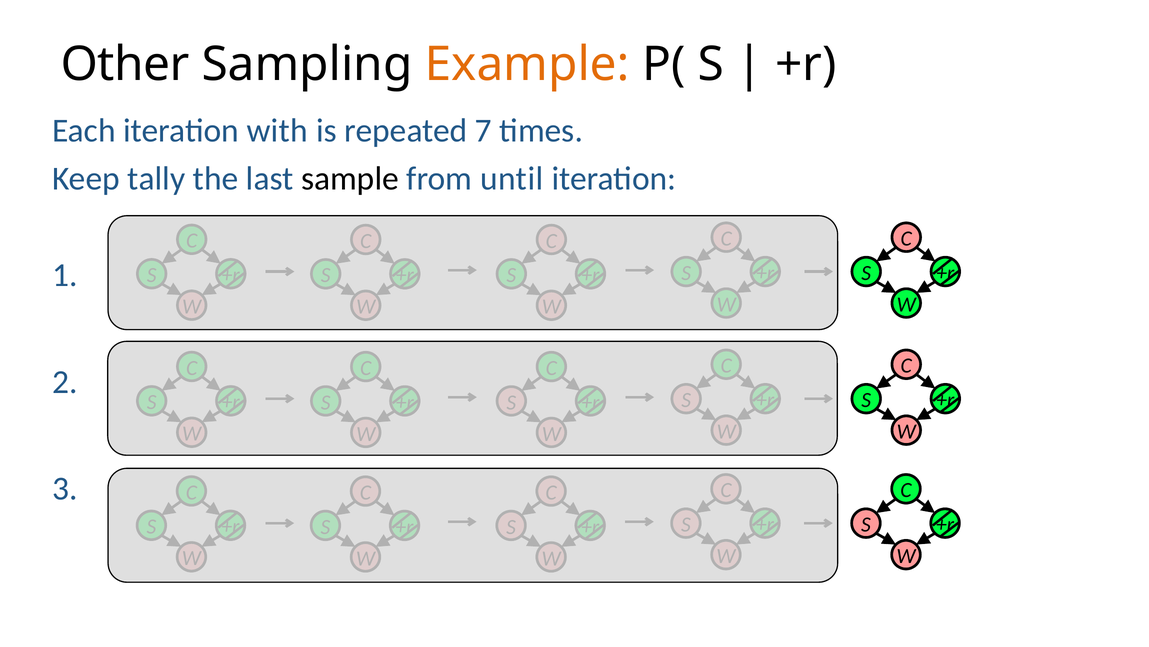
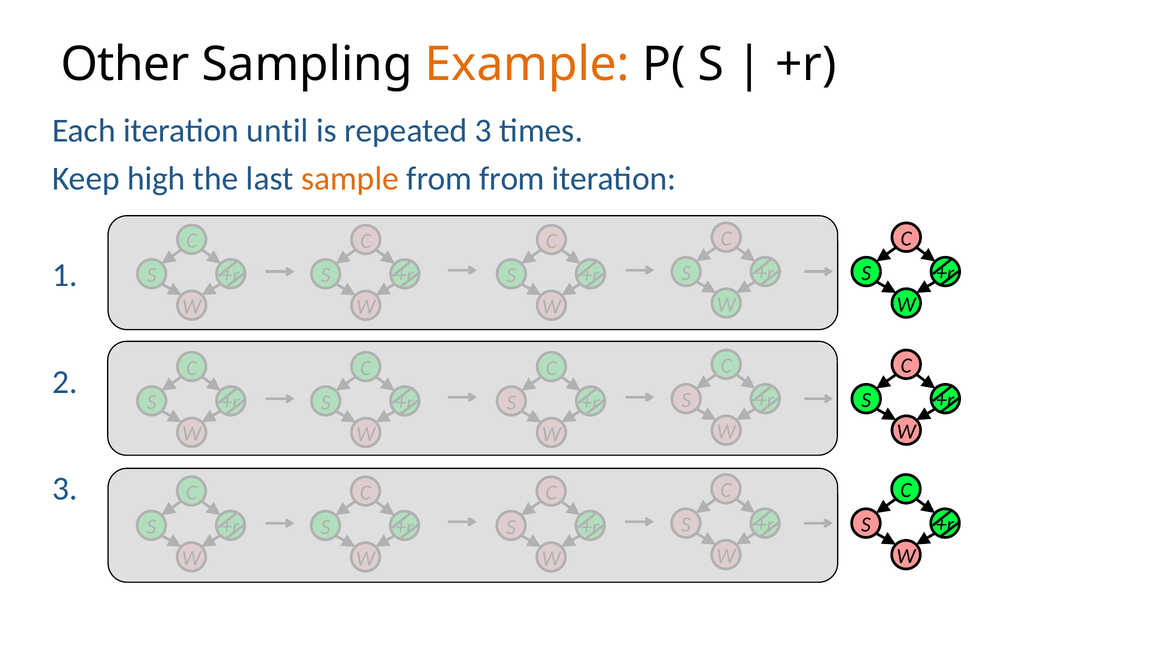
with: with -> until
repeated 7: 7 -> 3
tally: tally -> high
sample colour: black -> orange
from until: until -> from
